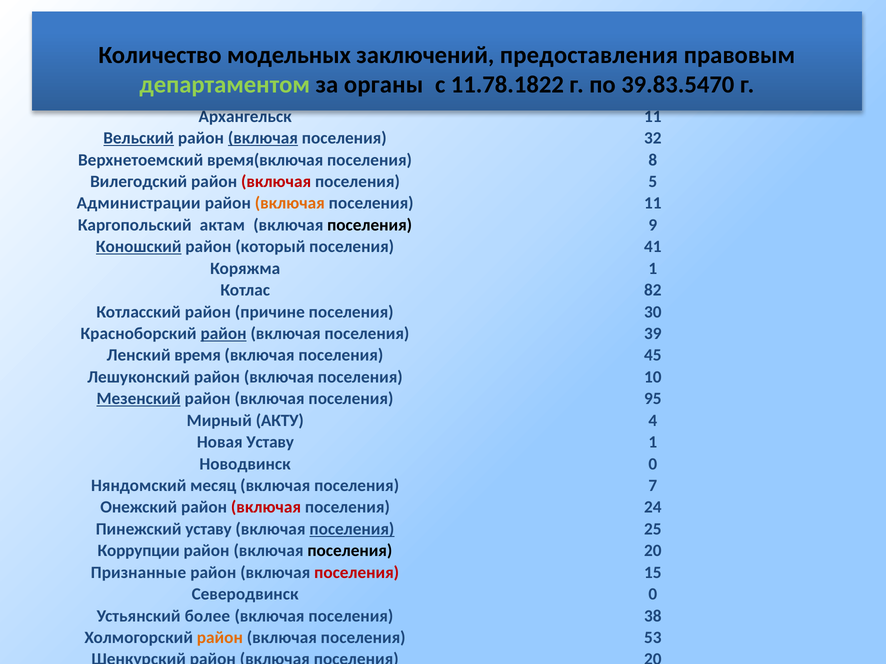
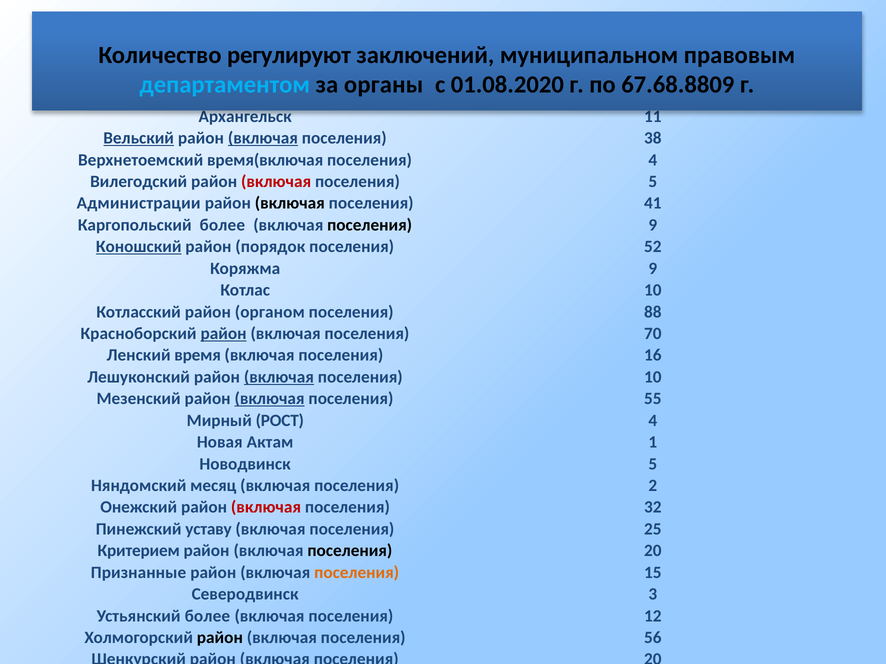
модельных: модельных -> регулируют
предоставления: предоставления -> муниципальном
департаментом colour: light green -> light blue
11.78.1822: 11.78.1822 -> 01.08.2020
39.83.5470: 39.83.5470 -> 67.68.8809
32: 32 -> 38
поселения 8: 8 -> 4
включая at (290, 203) colour: orange -> black
поселения 11: 11 -> 41
Каргопольский актам: актам -> более
который: который -> порядок
41: 41 -> 52
Коряжма 1: 1 -> 9
Котлас 82: 82 -> 10
причине: причине -> органом
30: 30 -> 88
39: 39 -> 70
45: 45 -> 16
включая at (279, 377) underline: none -> present
Мезенский underline: present -> none
включая at (270, 399) underline: none -> present
95: 95 -> 55
АКТУ: АКТУ -> РОСТ
Новая Уставу: Уставу -> Актам
Новодвинск 0: 0 -> 5
7: 7 -> 2
24: 24 -> 32
поселения at (352, 529) underline: present -> none
Коррупции: Коррупции -> Критерием
поселения at (357, 573) colour: red -> orange
Северодвинск 0: 0 -> 3
38: 38 -> 12
район at (220, 638) colour: orange -> black
53: 53 -> 56
